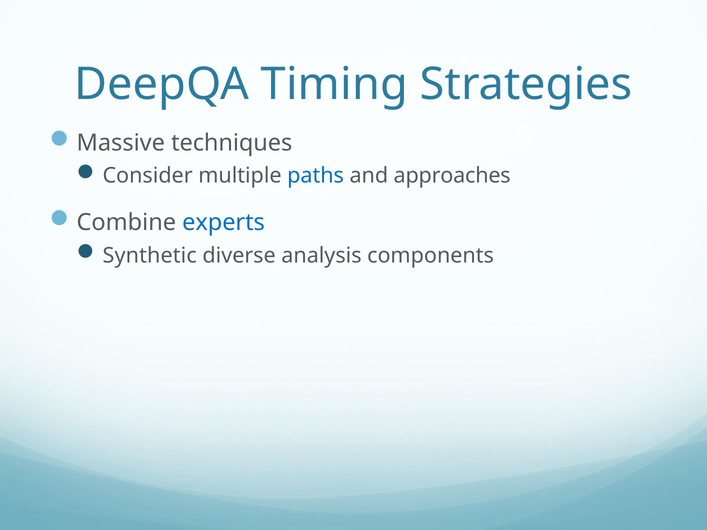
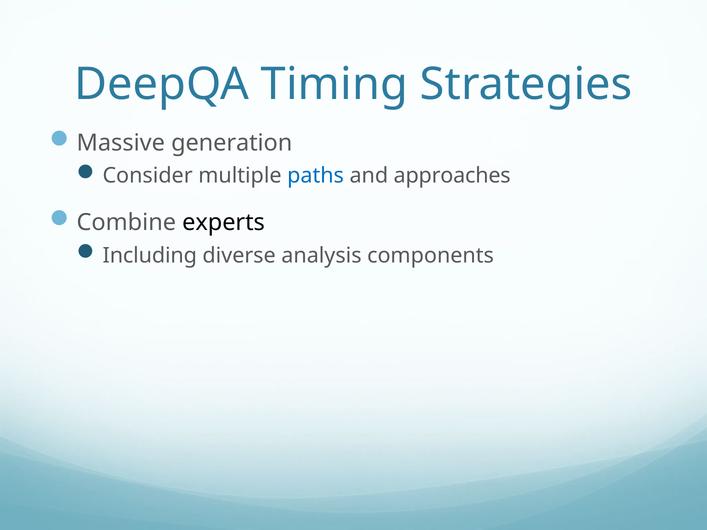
techniques: techniques -> generation
experts colour: blue -> black
Synthetic: Synthetic -> Including
